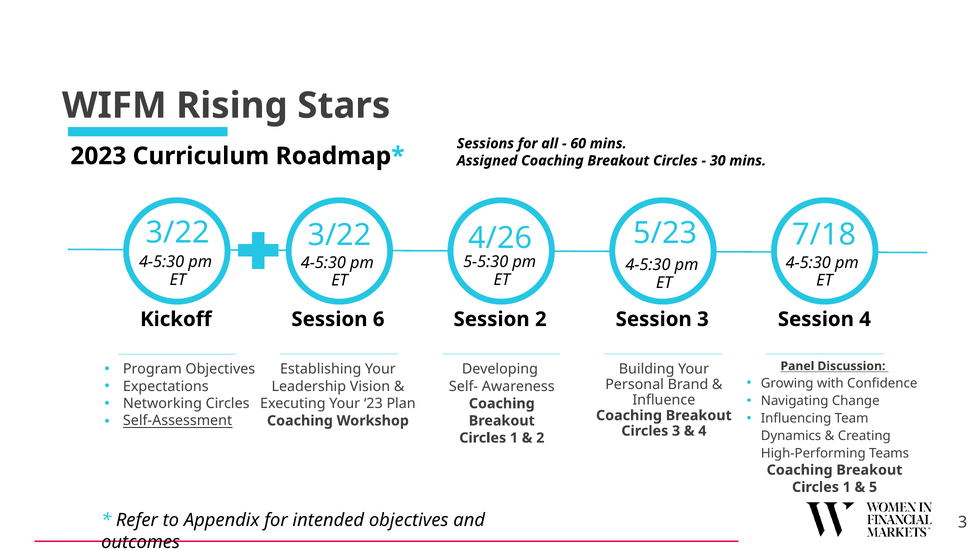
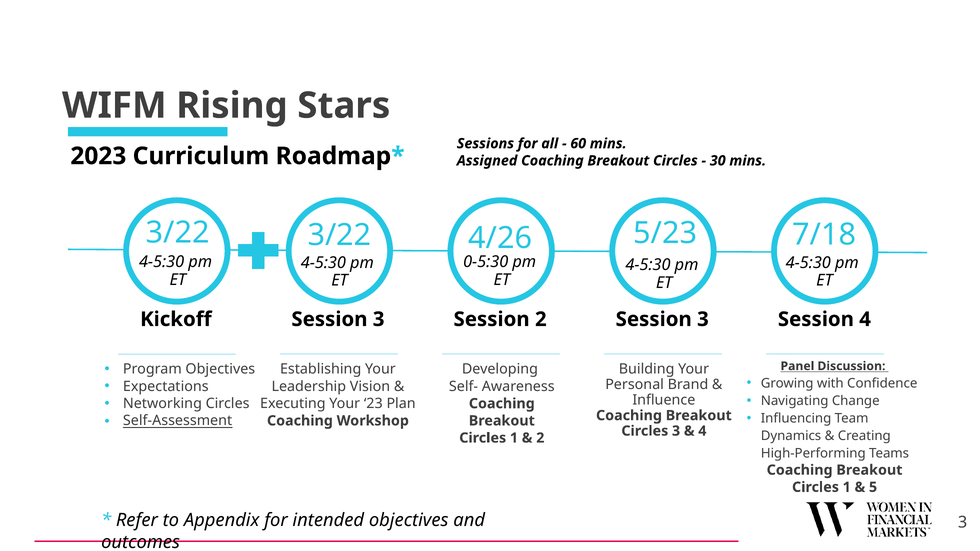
5-5:30: 5-5:30 -> 0-5:30
6 at (379, 319): 6 -> 3
